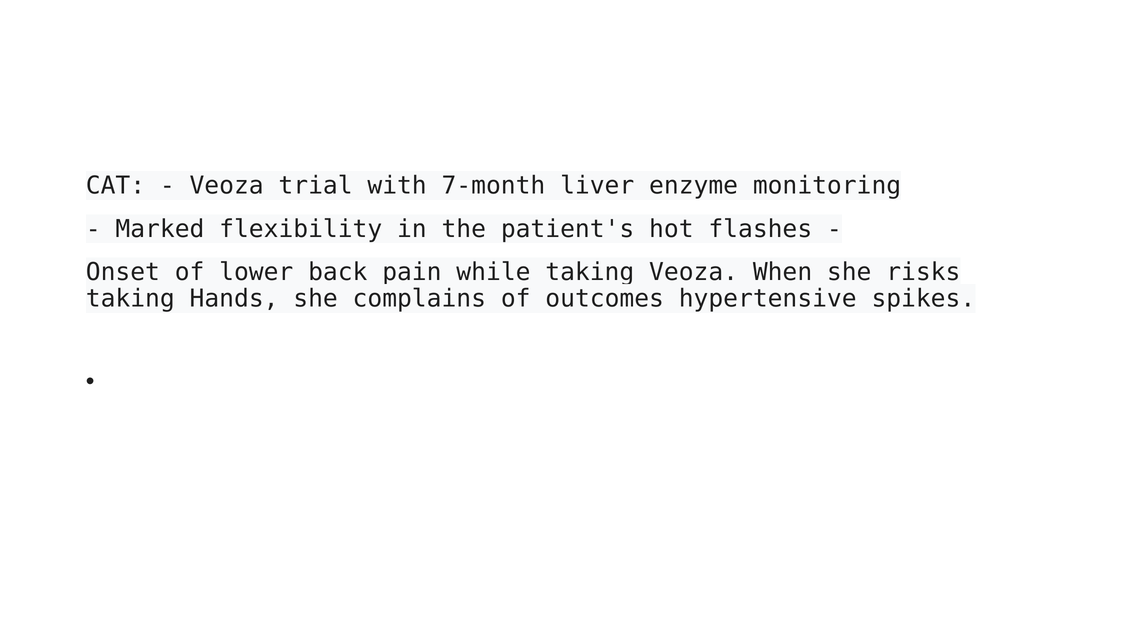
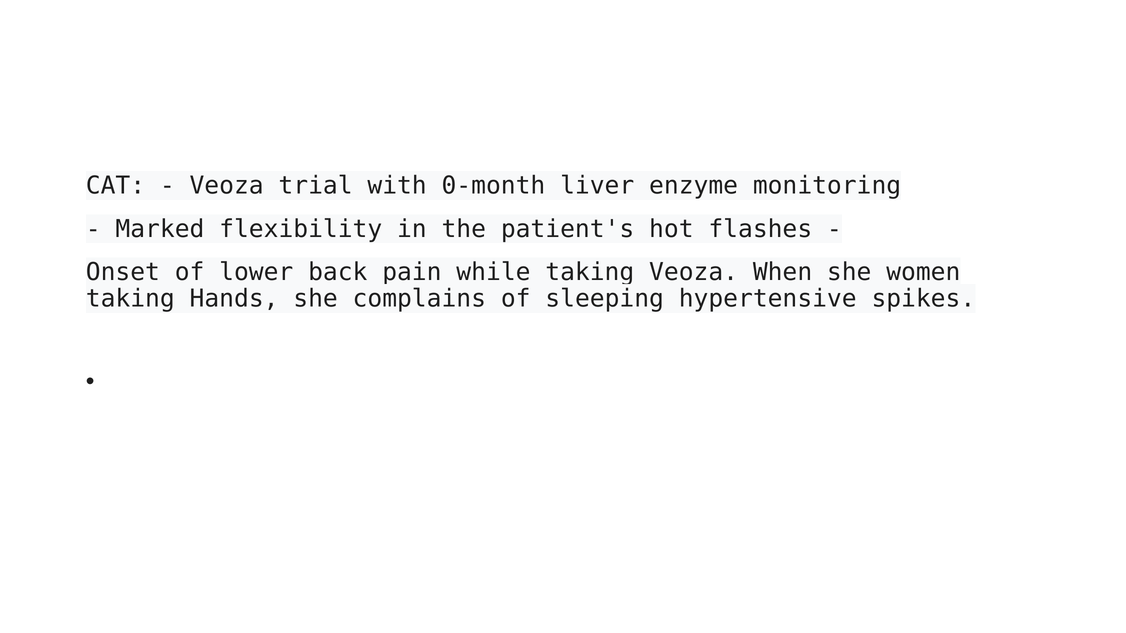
7-month: 7-month -> 0-month
risks: risks -> women
outcomes: outcomes -> sleeping
